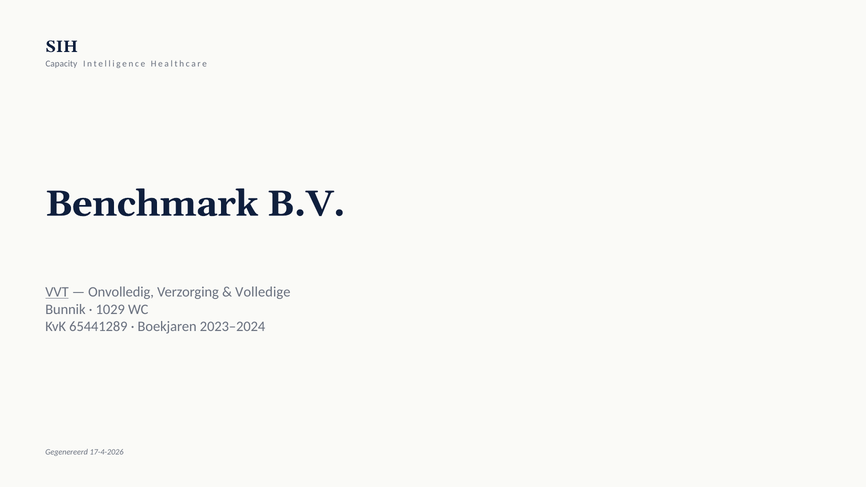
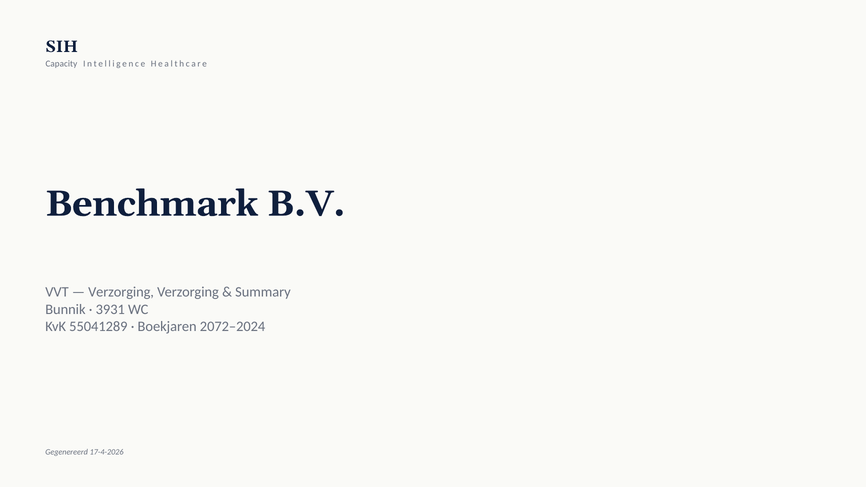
VVT underline: present -> none
Onvolledig at (121, 292): Onvolledig -> Verzorging
Volledige: Volledige -> Summary
1029: 1029 -> 3931
65441289: 65441289 -> 55041289
2023–2024: 2023–2024 -> 2072–2024
